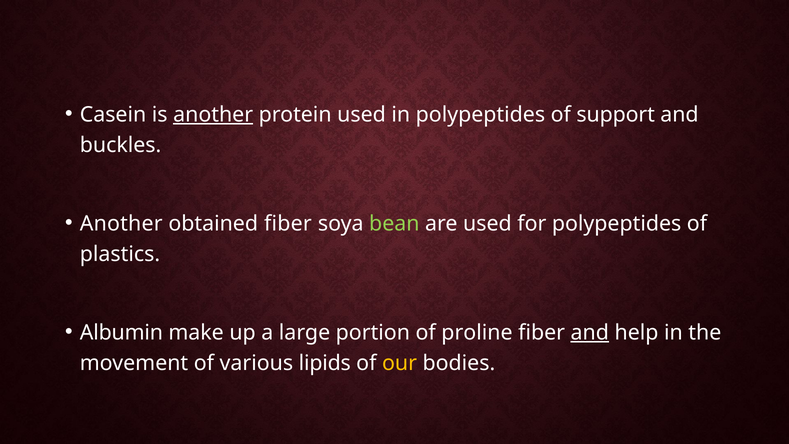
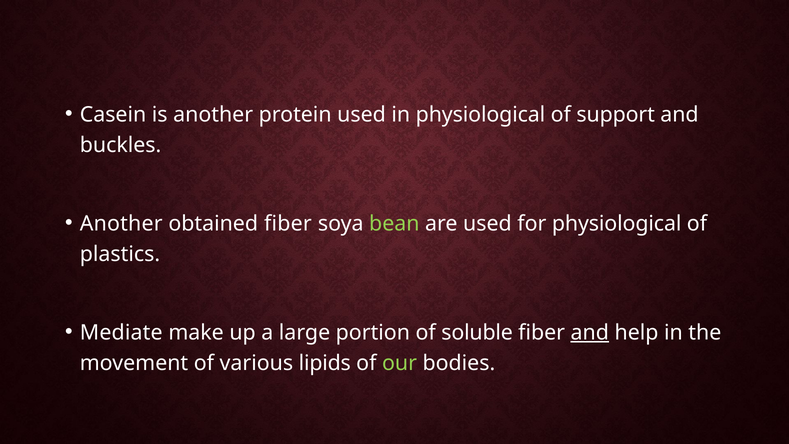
another at (213, 114) underline: present -> none
in polypeptides: polypeptides -> physiological
for polypeptides: polypeptides -> physiological
Albumin: Albumin -> Mediate
proline: proline -> soluble
our colour: yellow -> light green
